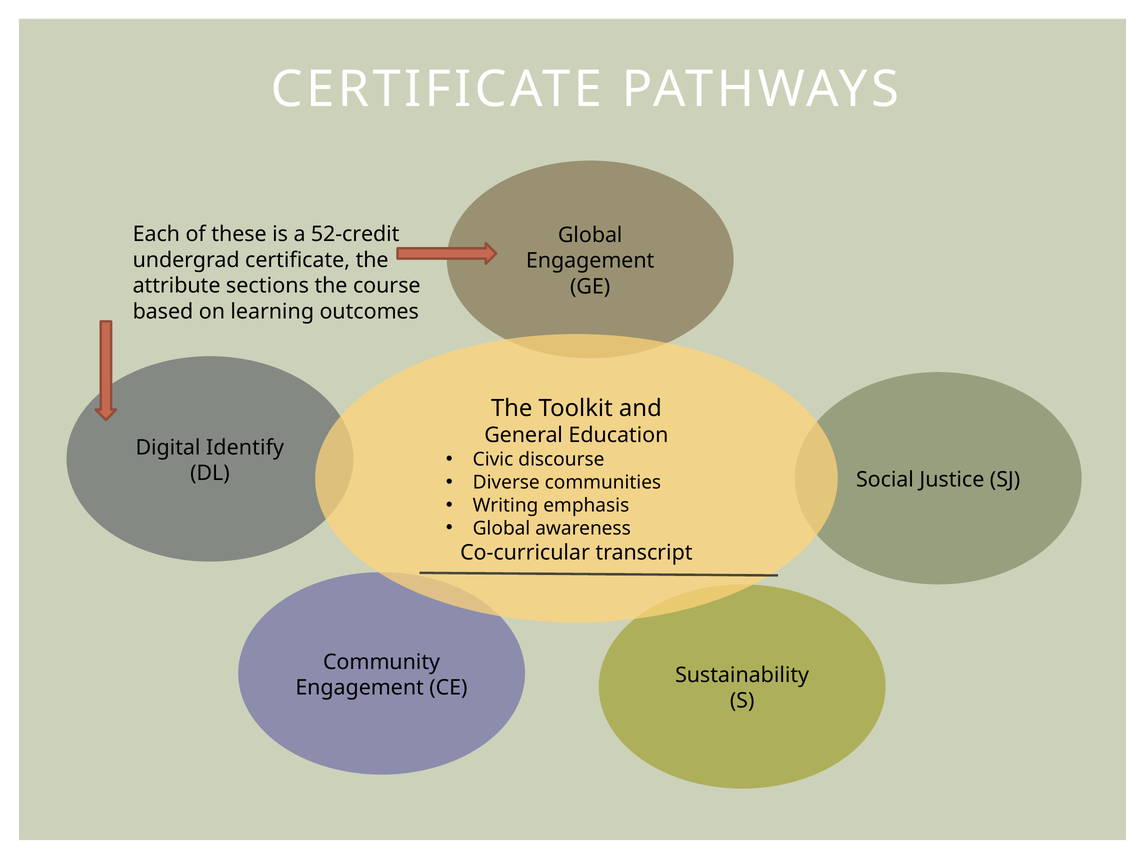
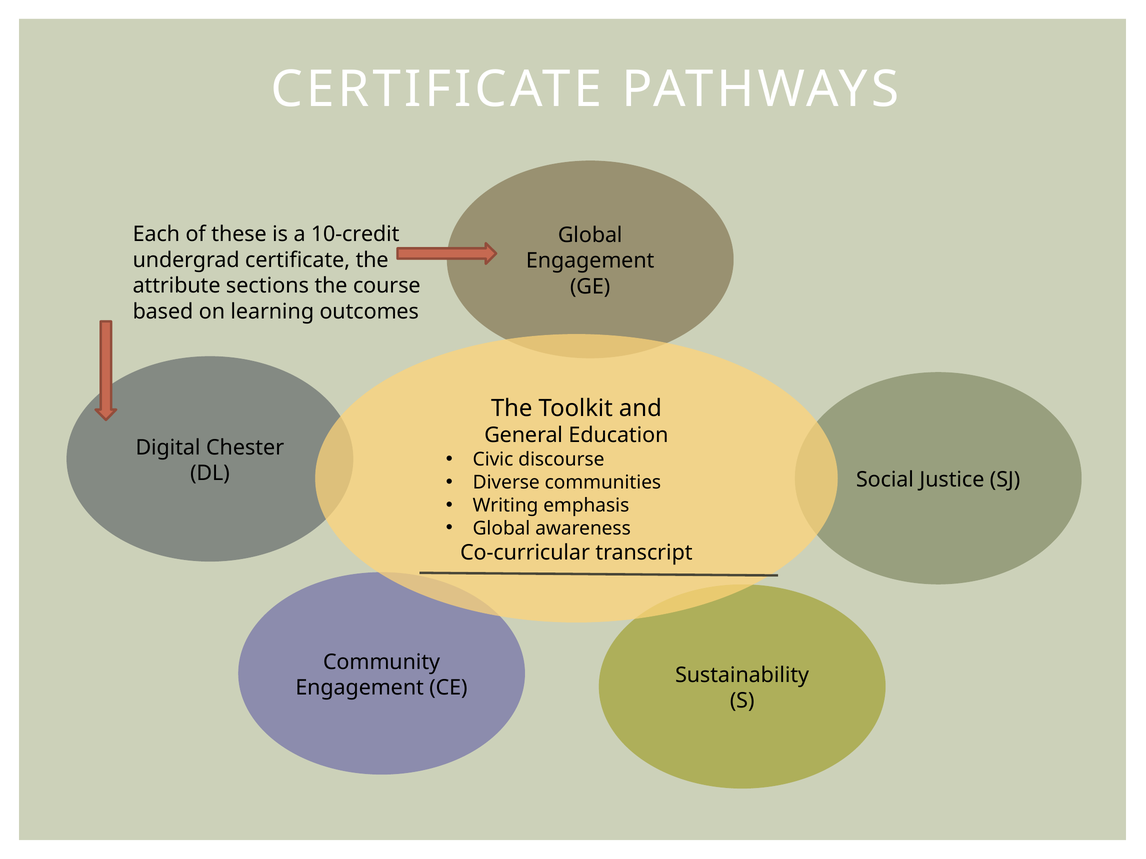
52-credit: 52-credit -> 10-credit
Identify: Identify -> Chester
